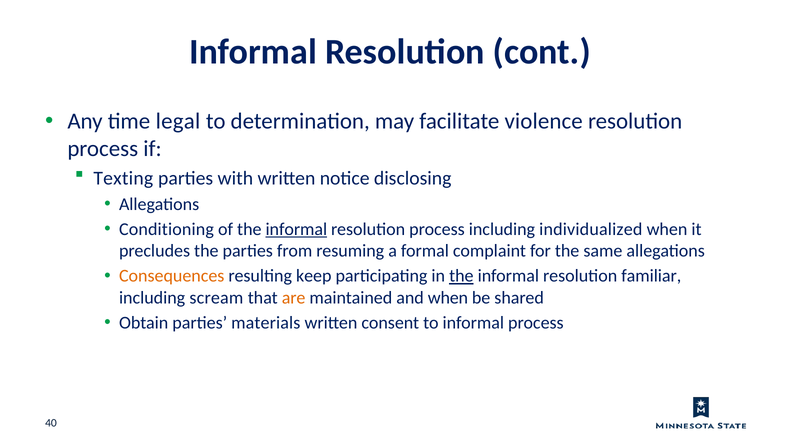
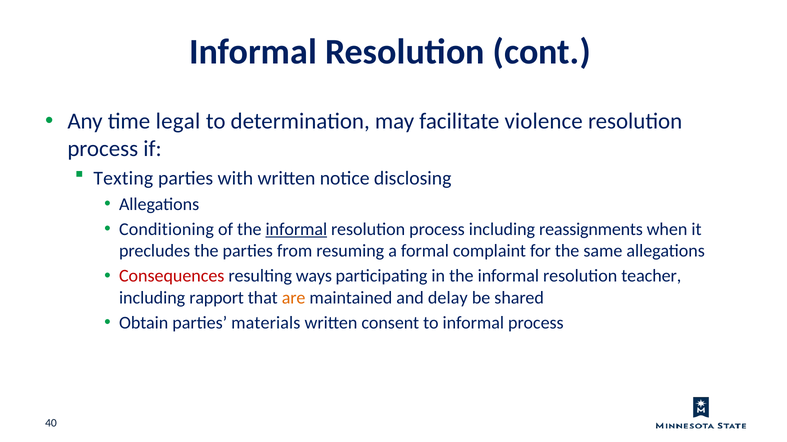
individualized: individualized -> reassignments
Consequences colour: orange -> red
keep: keep -> ways
the at (461, 276) underline: present -> none
familiar: familiar -> teacher
scream: scream -> rapport
and when: when -> delay
